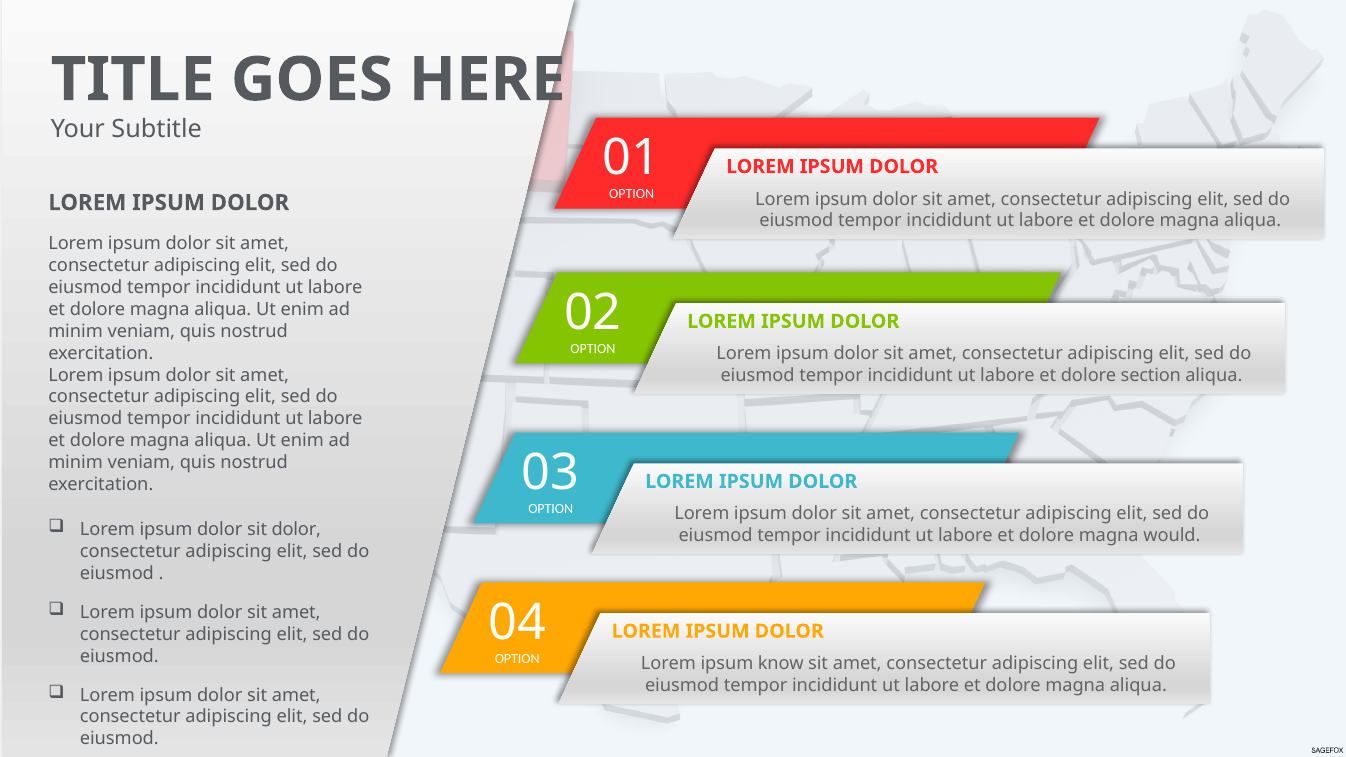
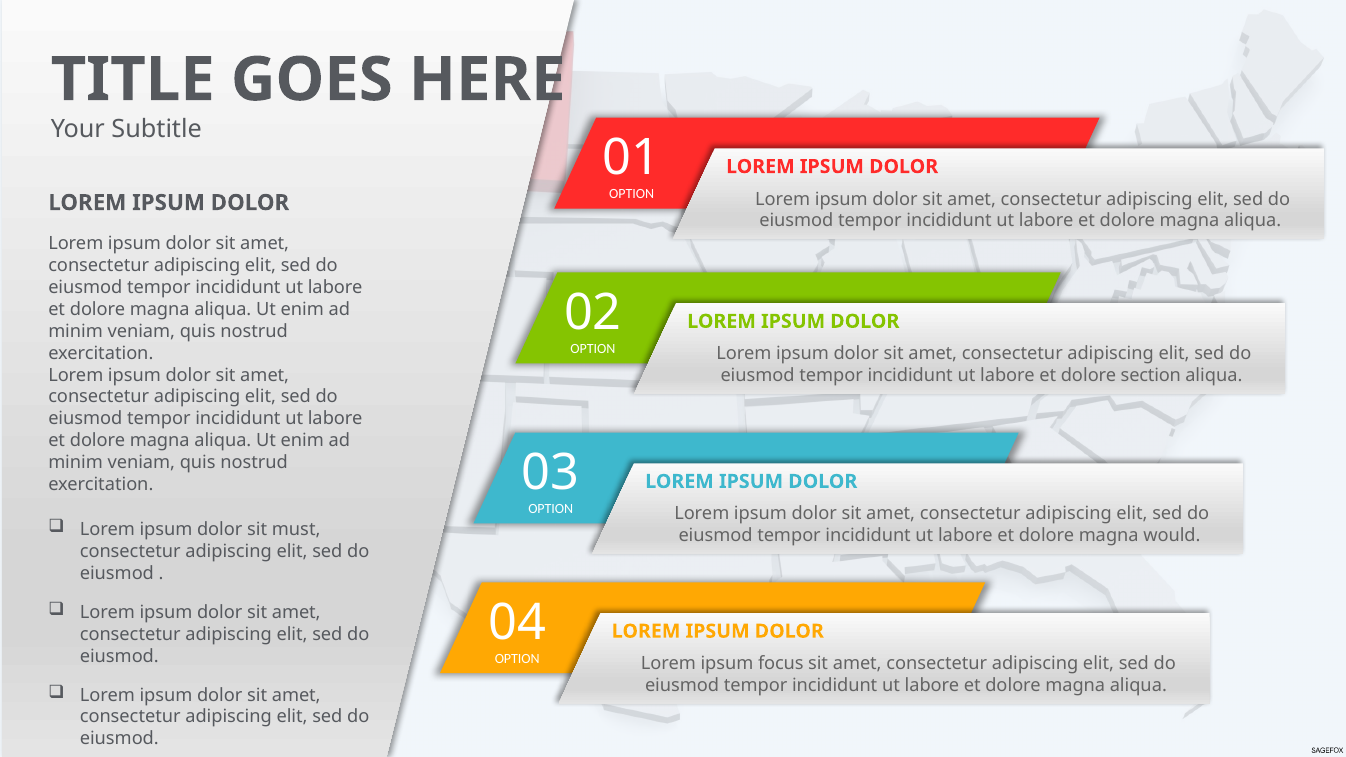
sit dolor: dolor -> must
know: know -> focus
